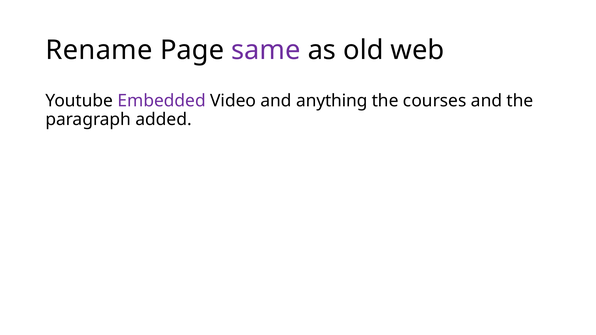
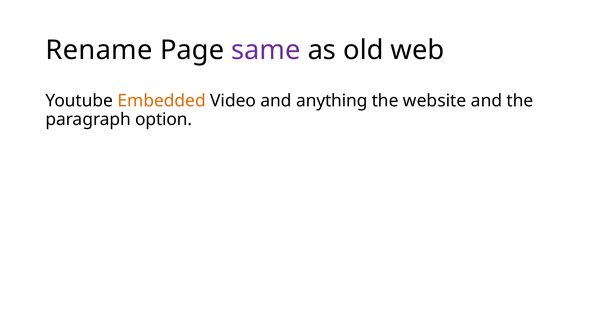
Embedded colour: purple -> orange
courses: courses -> website
added: added -> option
